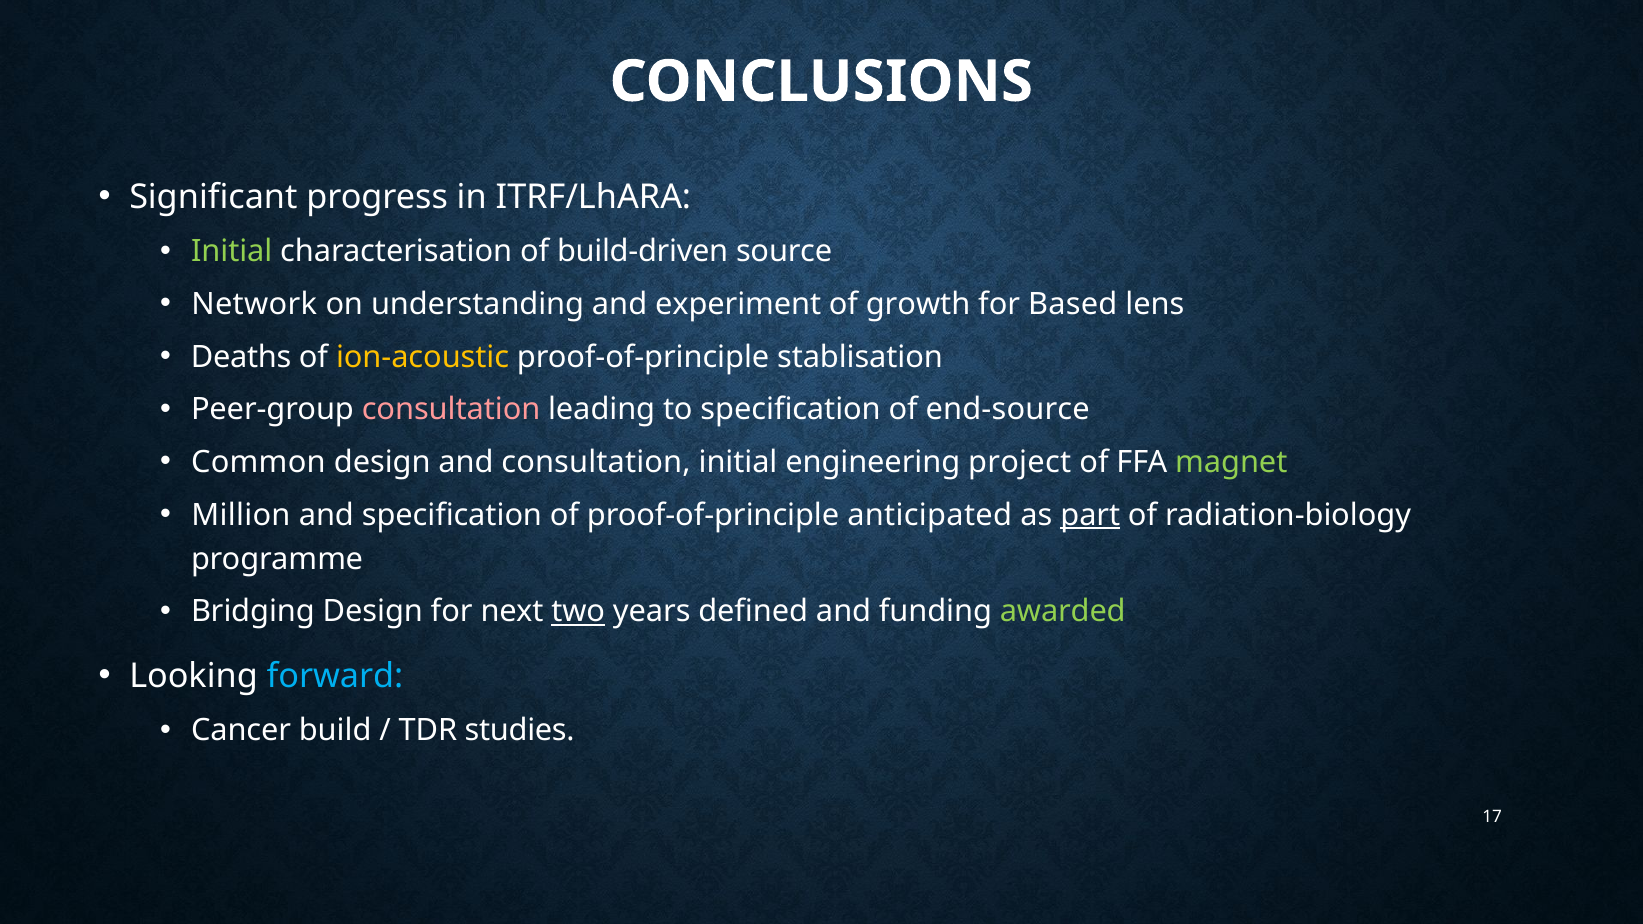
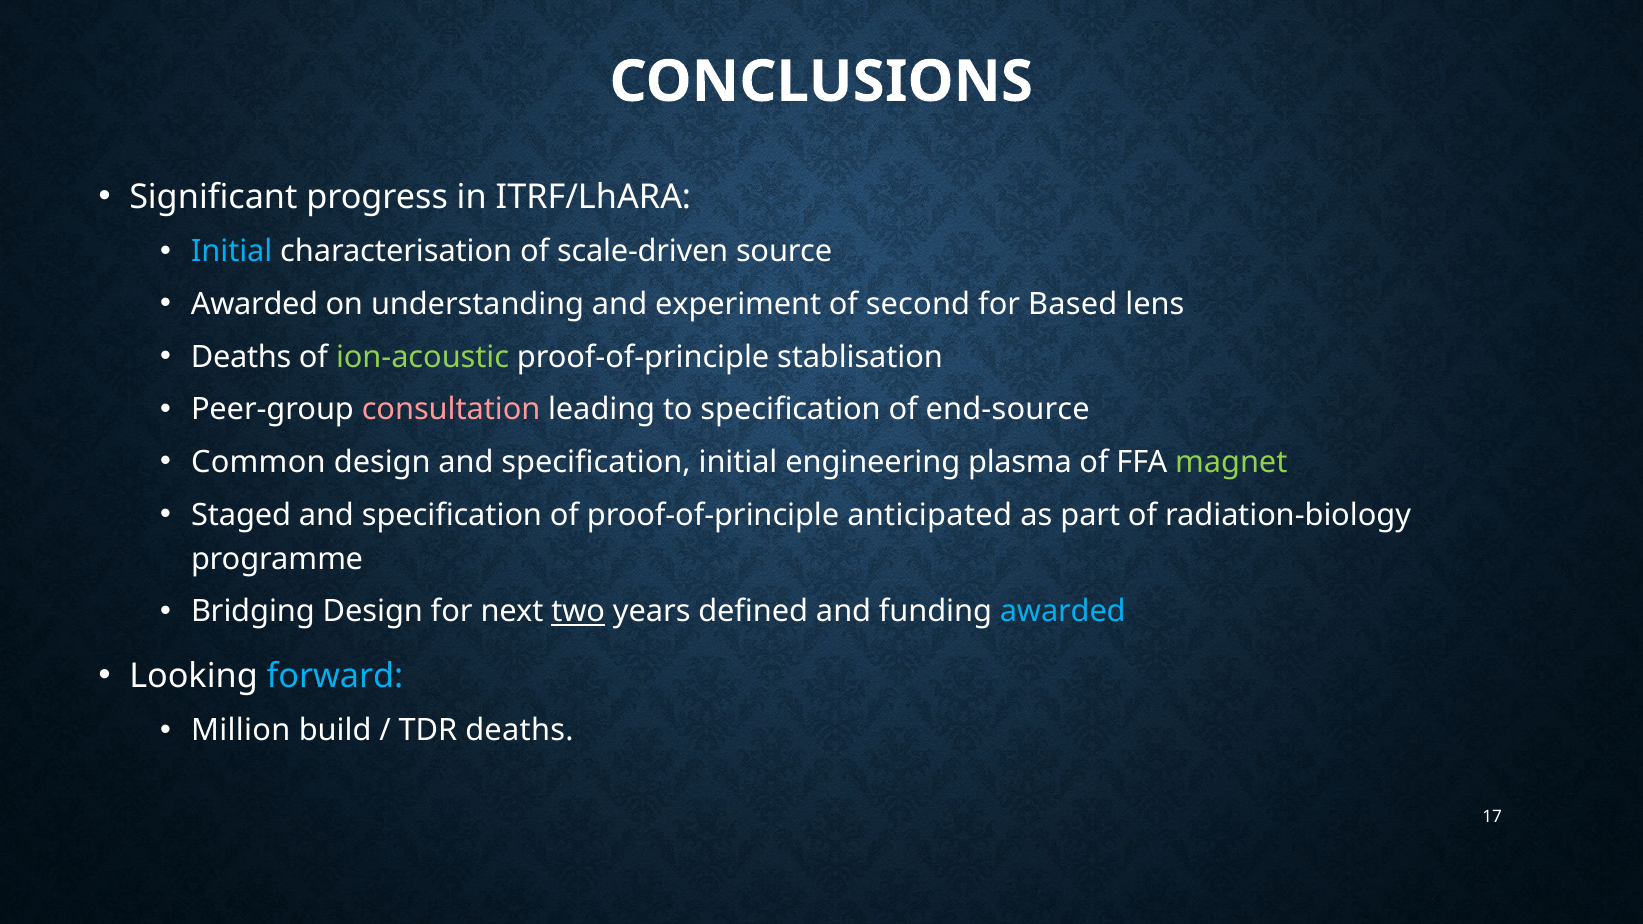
Initial at (232, 252) colour: light green -> light blue
build-driven: build-driven -> scale-driven
Network at (254, 304): Network -> Awarded
growth: growth -> second
ion-acoustic colour: yellow -> light green
design and consultation: consultation -> specification
project: project -> plasma
Million: Million -> Staged
part underline: present -> none
awarded at (1063, 612) colour: light green -> light blue
Cancer: Cancer -> Million
TDR studies: studies -> deaths
